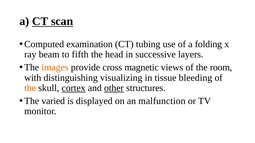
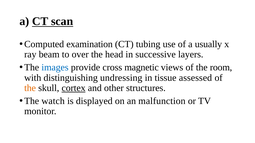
folding: folding -> usually
fifth: fifth -> over
images colour: orange -> blue
visualizing: visualizing -> undressing
bleeding: bleeding -> assessed
other underline: present -> none
varied: varied -> watch
